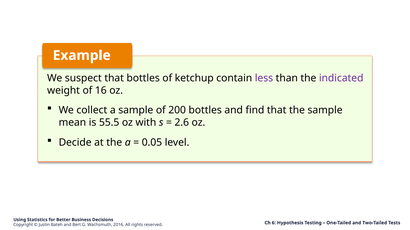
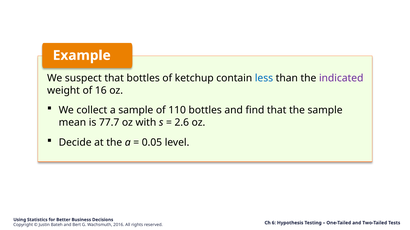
less colour: purple -> blue
200: 200 -> 110
55.5: 55.5 -> 77.7
